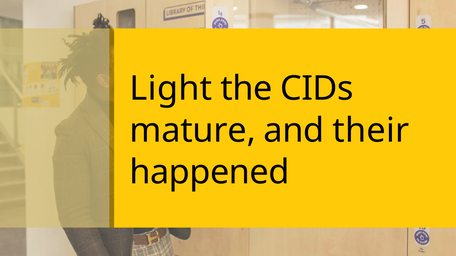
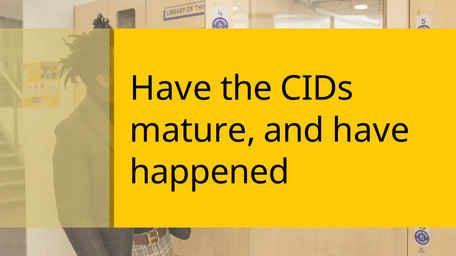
Light at (171, 89): Light -> Have
and their: their -> have
